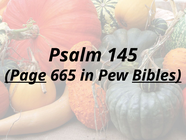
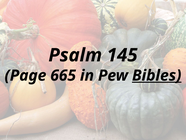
Page underline: present -> none
